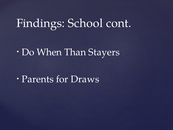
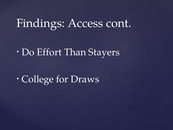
School: School -> Access
When: When -> Effort
Parents: Parents -> College
